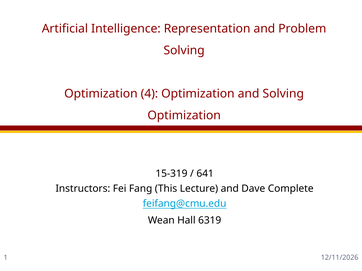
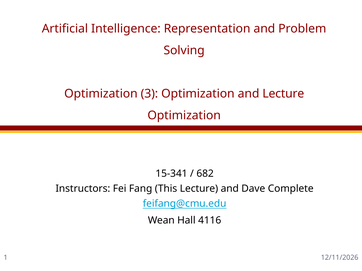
4: 4 -> 3
and Solving: Solving -> Lecture
15-319: 15-319 -> 15-341
641: 641 -> 682
6319: 6319 -> 4116
